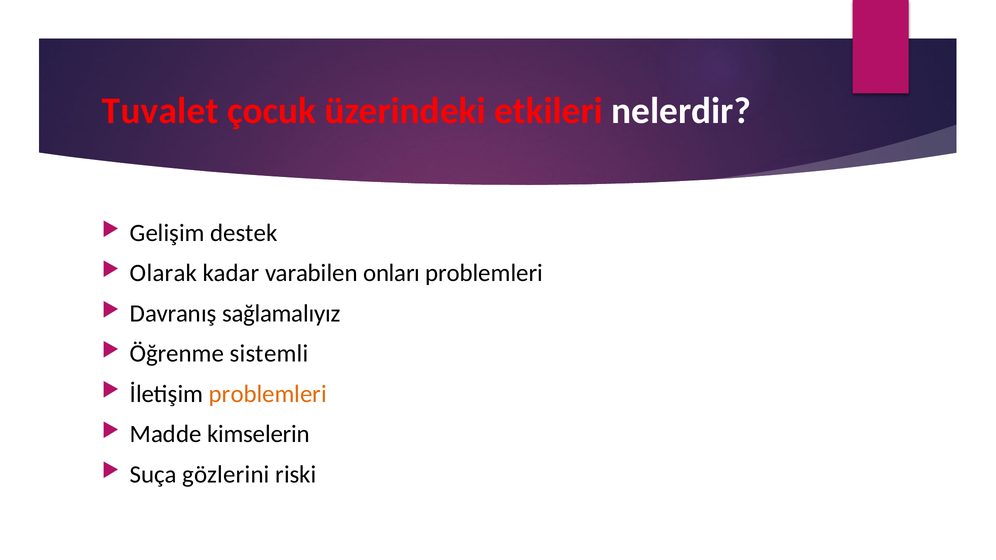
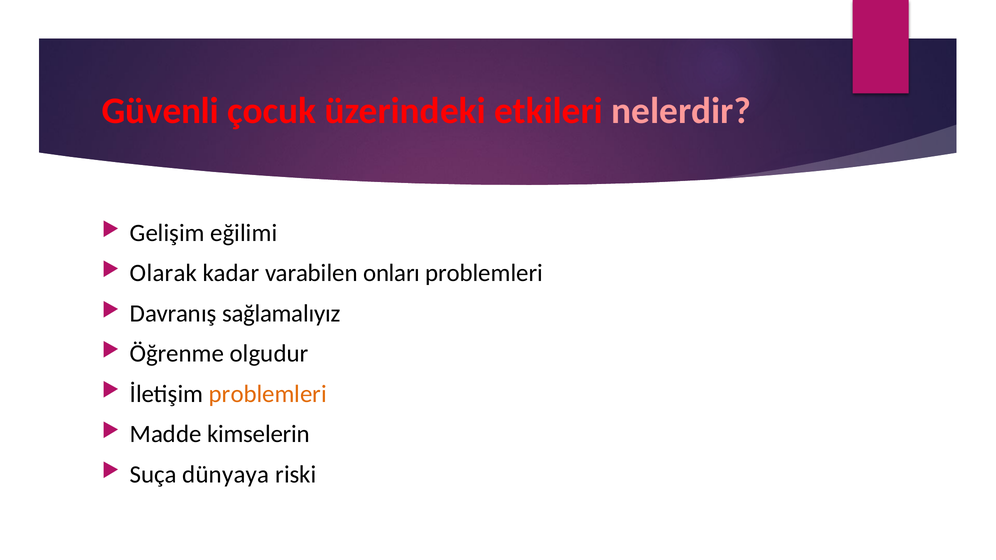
Tuvalet: Tuvalet -> Güvenli
nelerdir colour: white -> pink
destek: destek -> eğilimi
sistemli: sistemli -> olgudur
gözlerini: gözlerini -> dünyaya
